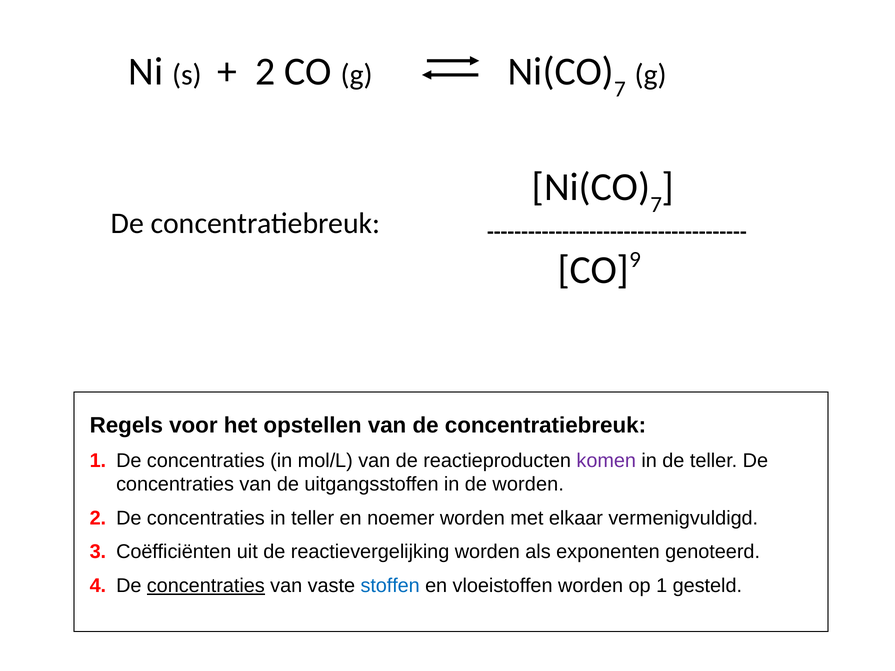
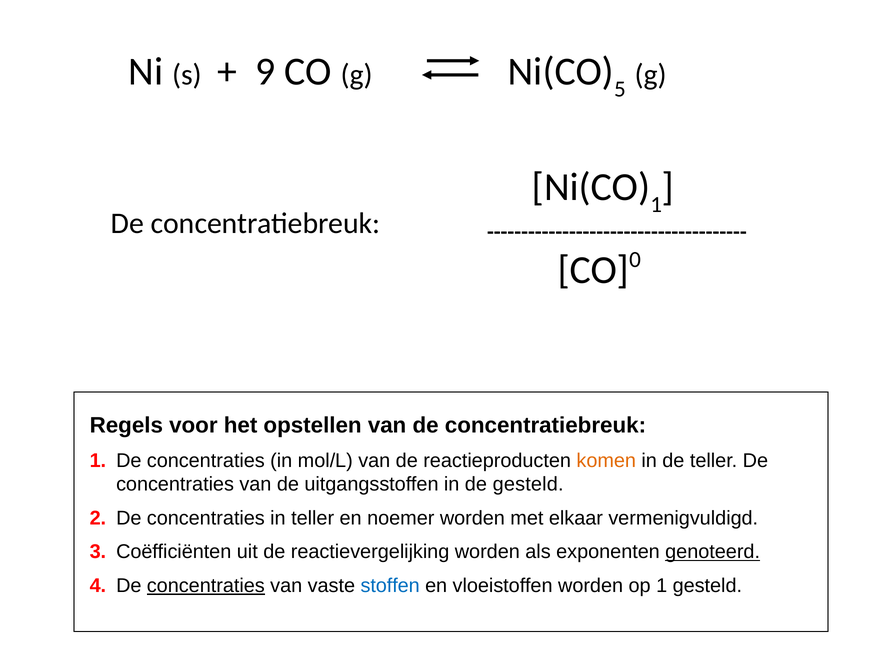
2 at (265, 72): 2 -> 9
7 at (620, 89): 7 -> 5
7 at (656, 205): 7 -> 1
9: 9 -> 0
komen colour: purple -> orange
de worden: worden -> gesteld
genoteerd underline: none -> present
